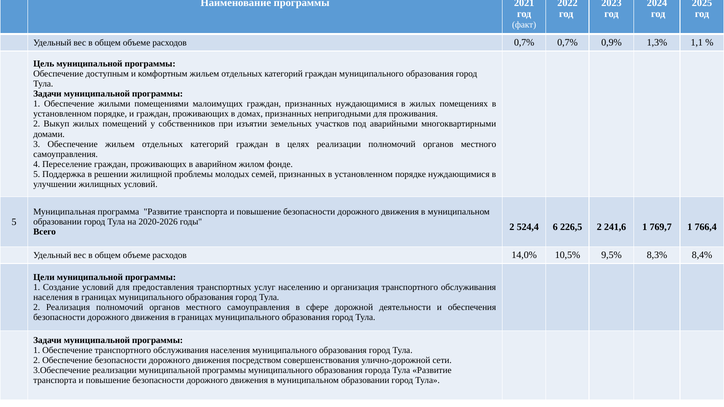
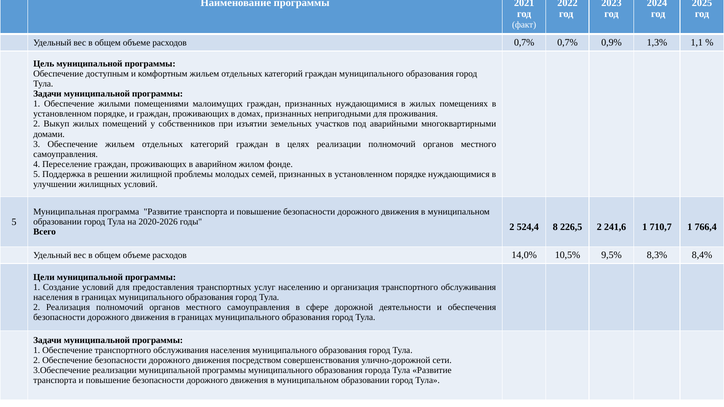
6: 6 -> 8
769,7: 769,7 -> 710,7
